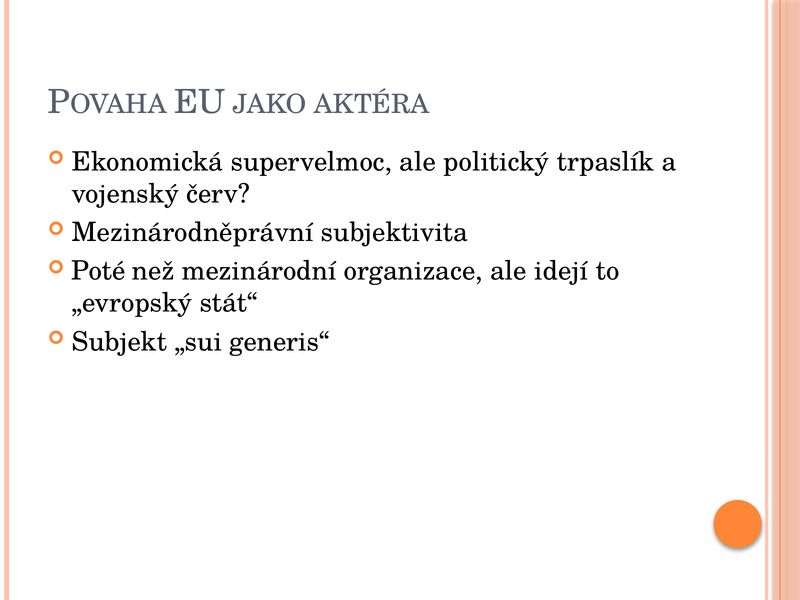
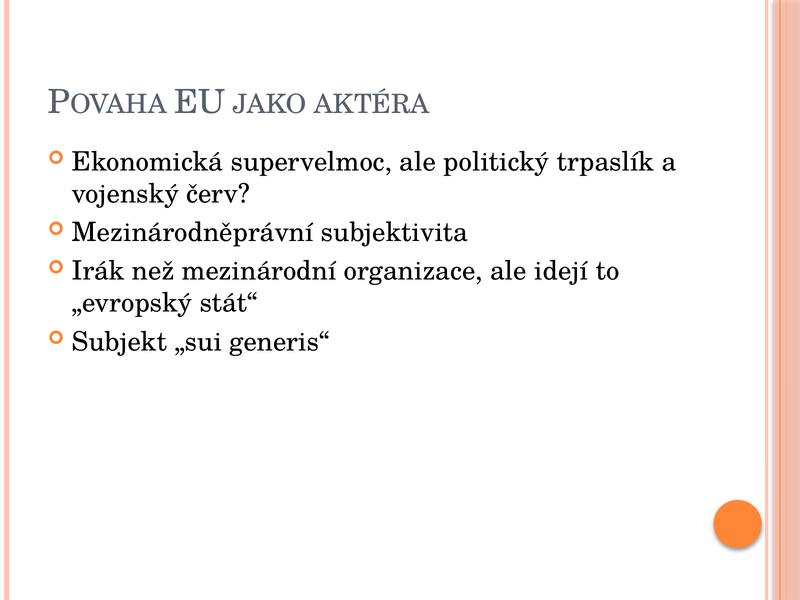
Poté: Poté -> Irák
